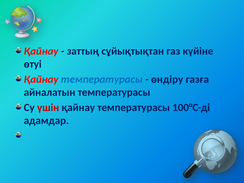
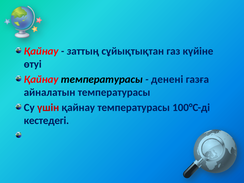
температурасы at (102, 79) colour: blue -> black
өндіру: өндіру -> денені
адамдар: адамдар -> кестедегі
